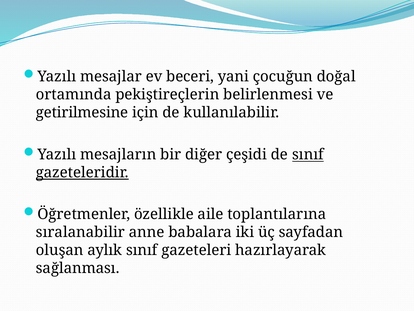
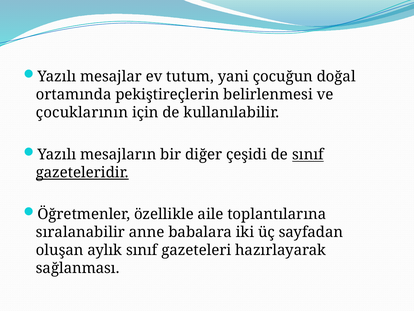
beceri: beceri -> tutum
getirilmesine: getirilmesine -> çocuklarının
